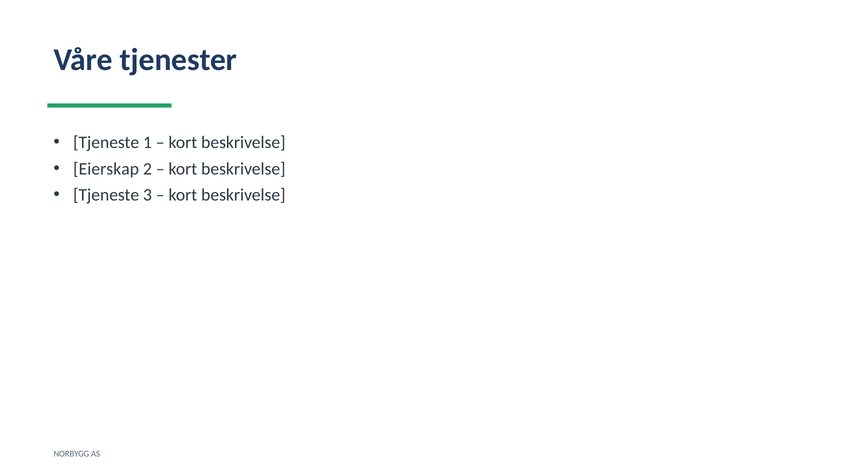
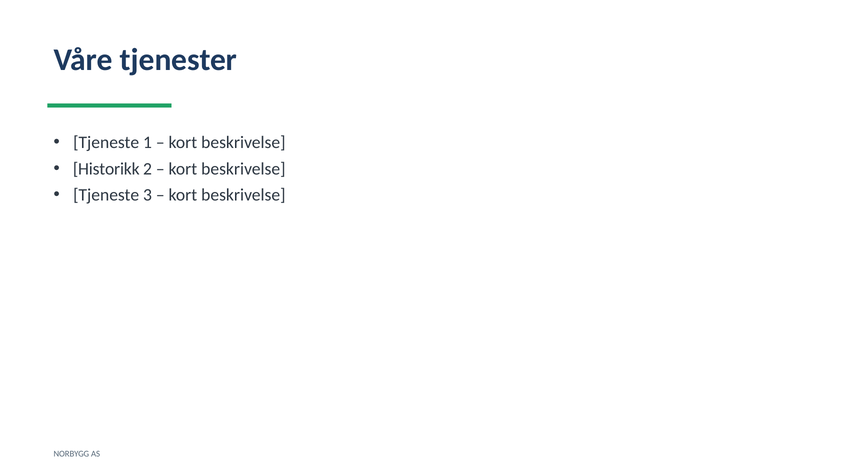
Eierskap: Eierskap -> Historikk
